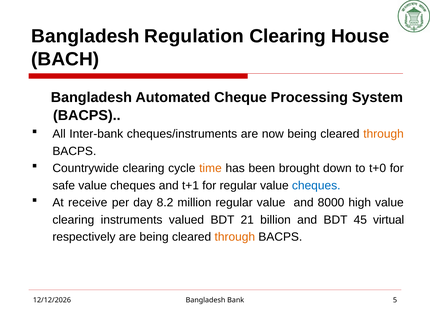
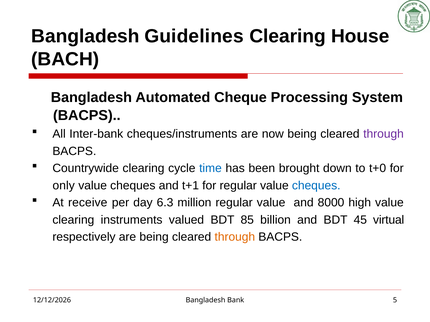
Regulation: Regulation -> Guidelines
through at (384, 134) colour: orange -> purple
time colour: orange -> blue
safe: safe -> only
8.2: 8.2 -> 6.3
21: 21 -> 85
